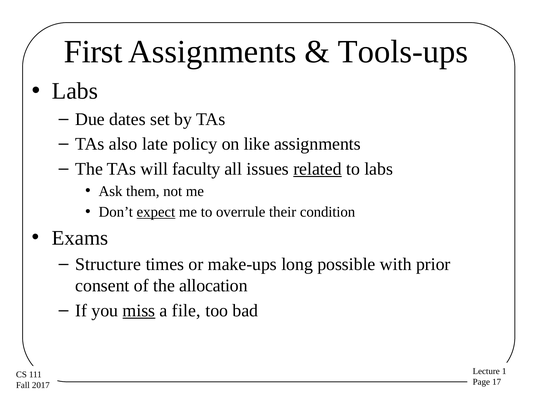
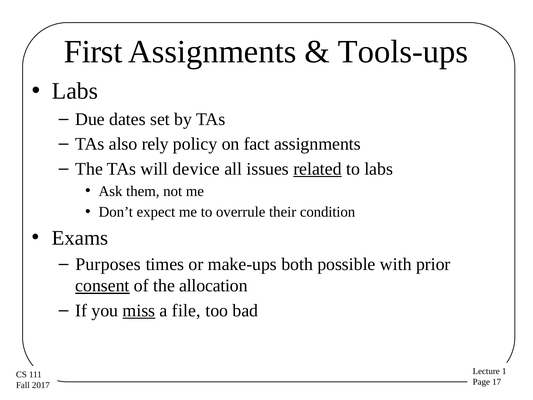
late: late -> rely
like: like -> fact
faculty: faculty -> device
expect underline: present -> none
Structure: Structure -> Purposes
long: long -> both
consent underline: none -> present
